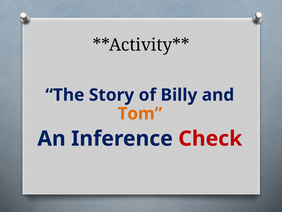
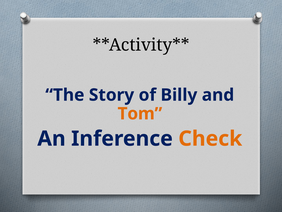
Check colour: red -> orange
